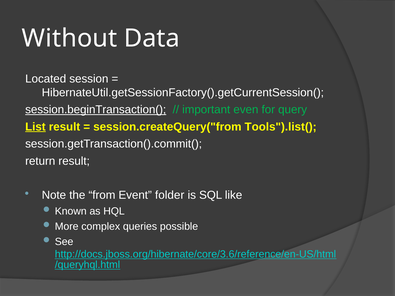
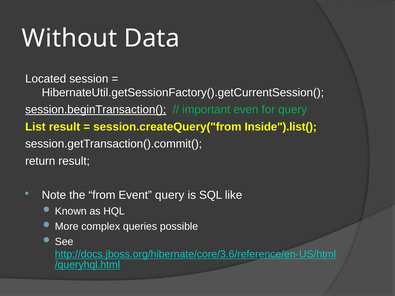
List underline: present -> none
Tools").list(: Tools").list( -> Inside").list(
Event folder: folder -> query
